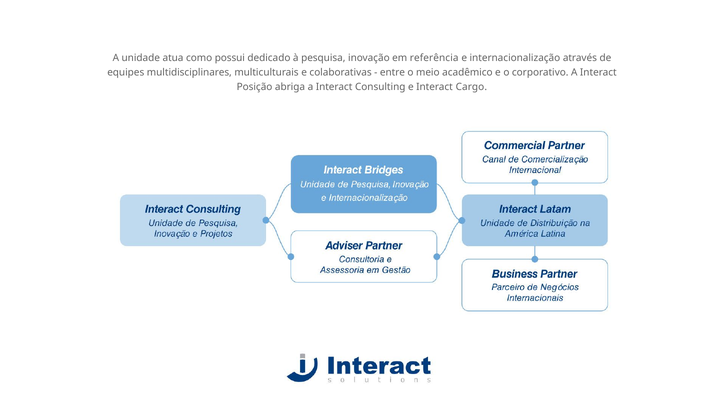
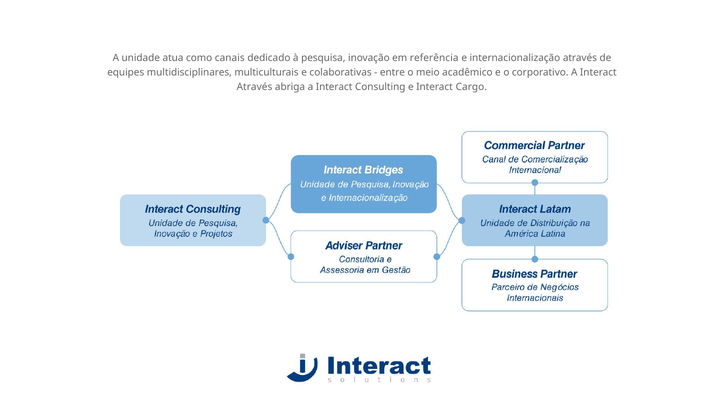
possui: possui -> canais
Posição at (255, 87): Posição -> Através
